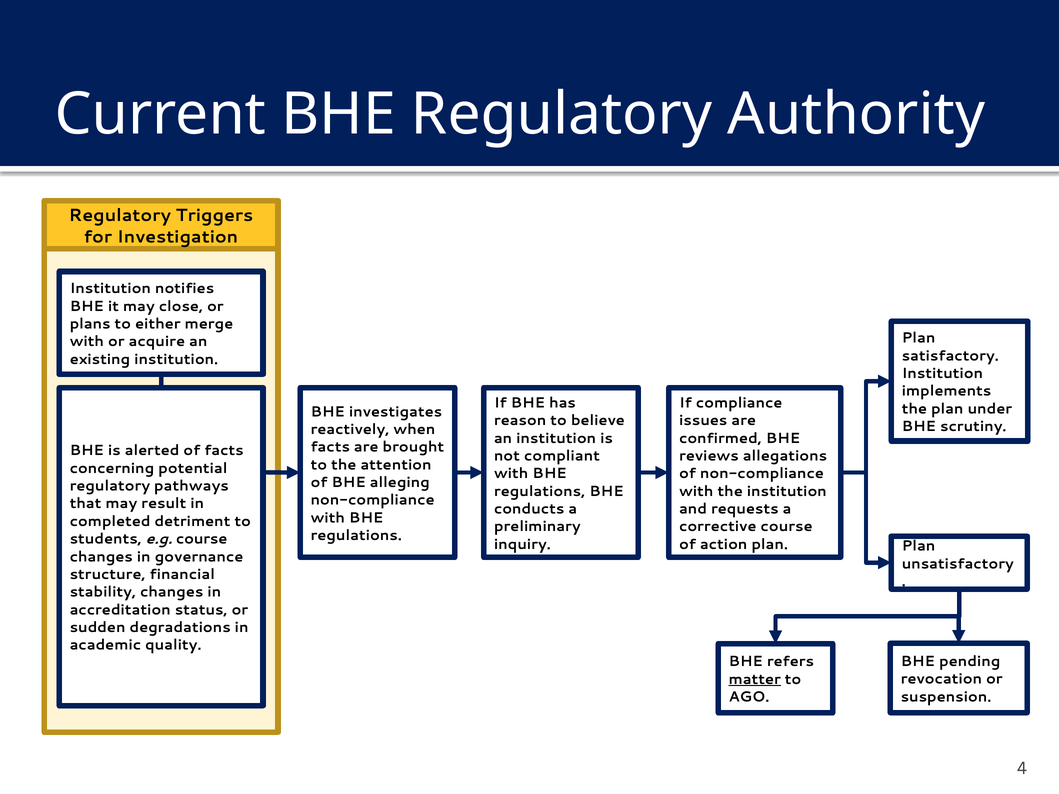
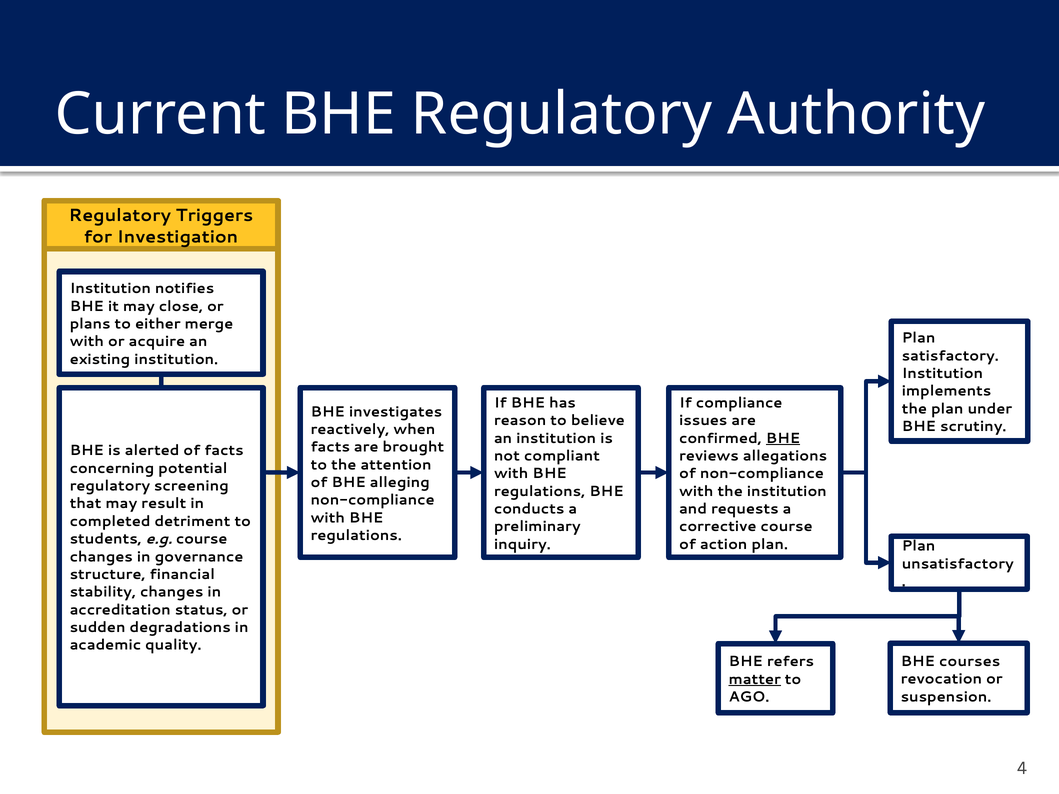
BHE at (783, 438) underline: none -> present
pathways: pathways -> screening
pending: pending -> courses
